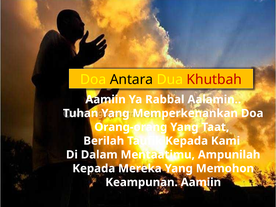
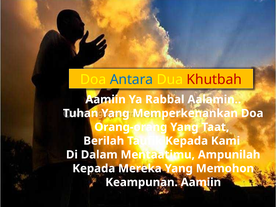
Antara colour: black -> blue
